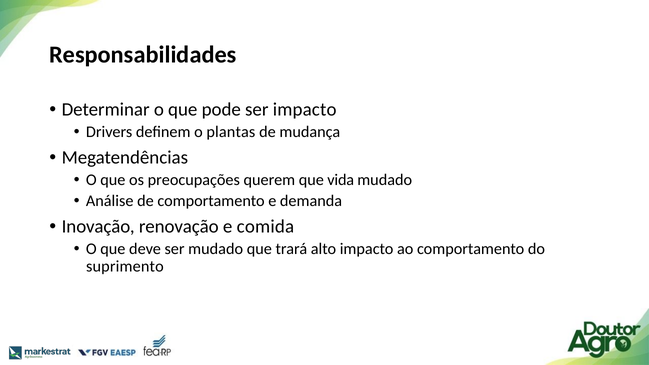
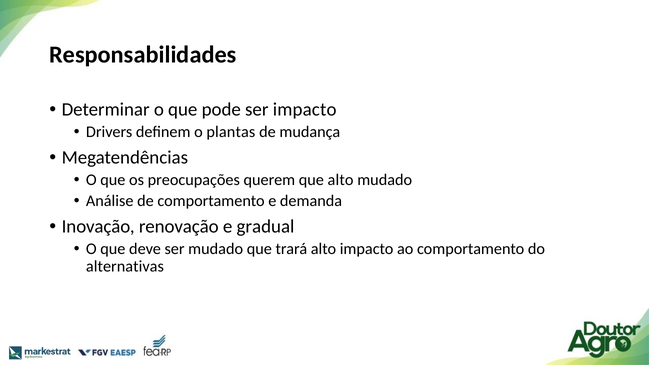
que vida: vida -> alto
comida: comida -> gradual
suprimento: suprimento -> alternativas
